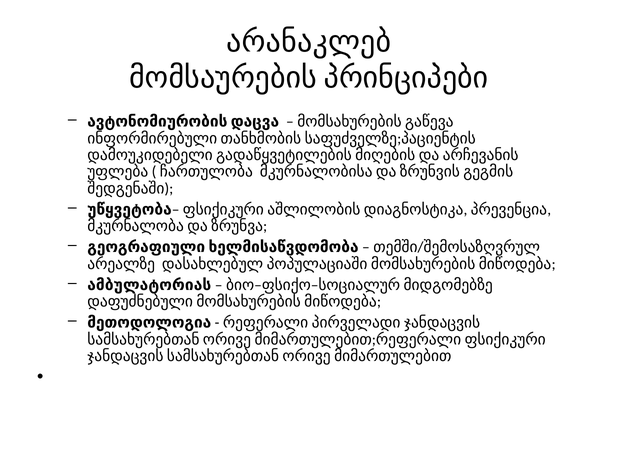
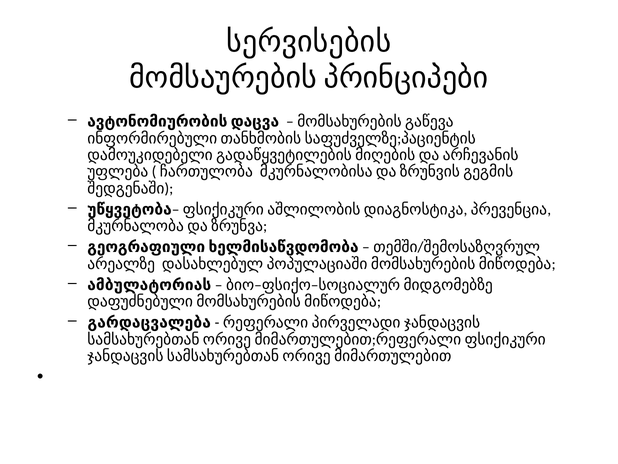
არანაკლებ: არანაკლებ -> სერვისების
მეთოდოლოგია: მეთოდოლოგია -> გარდაცვალება
